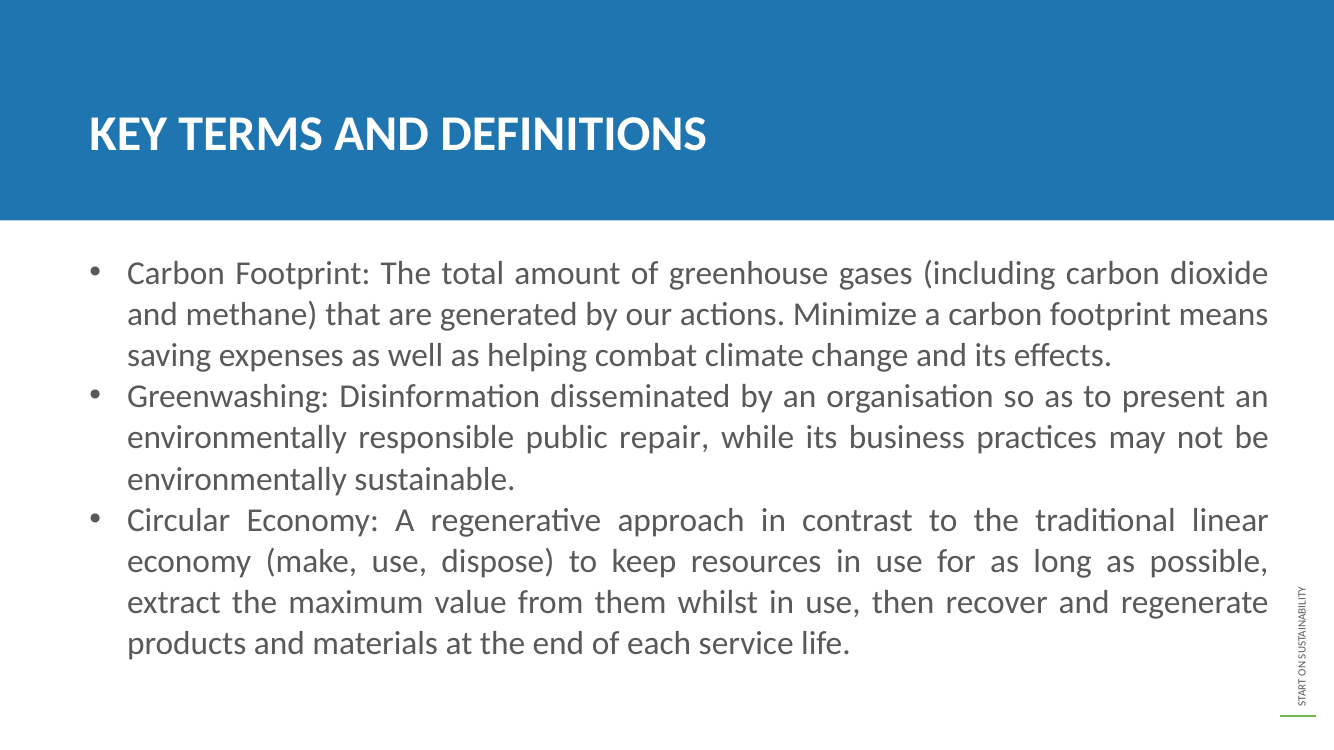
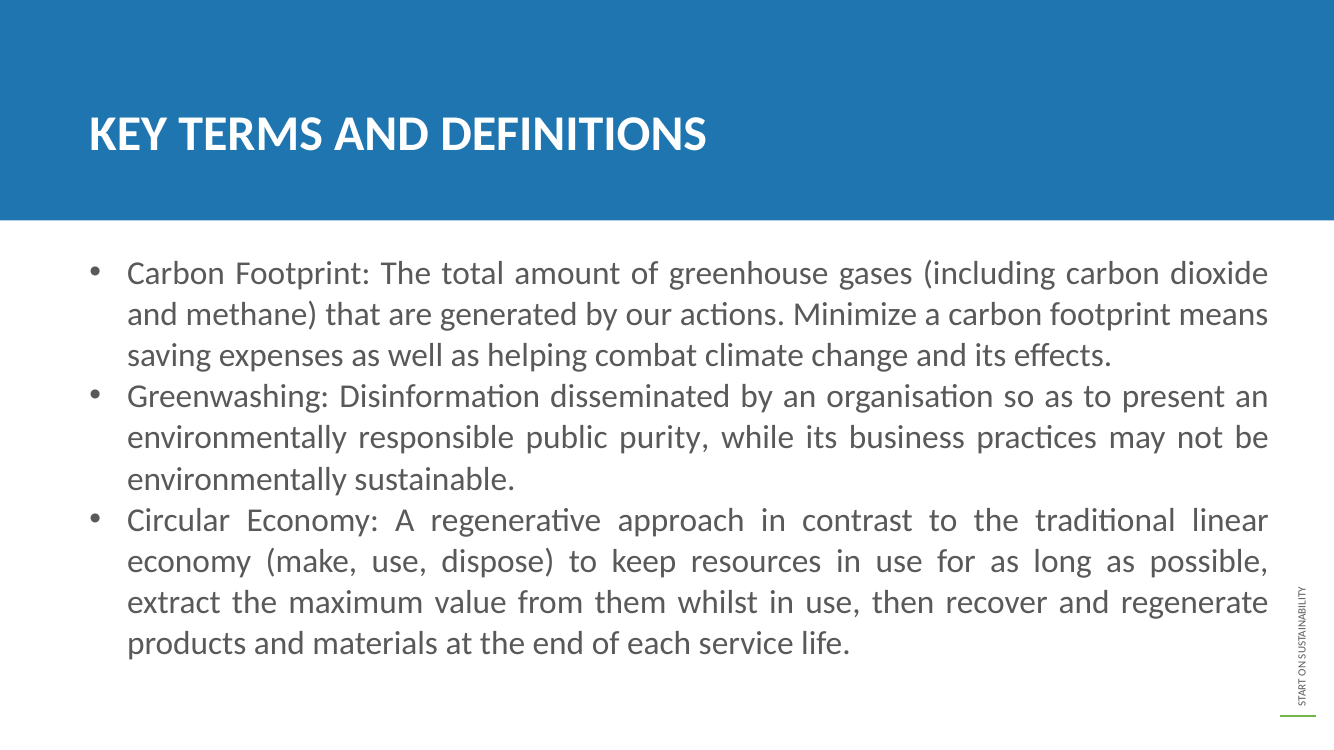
repair: repair -> purity
